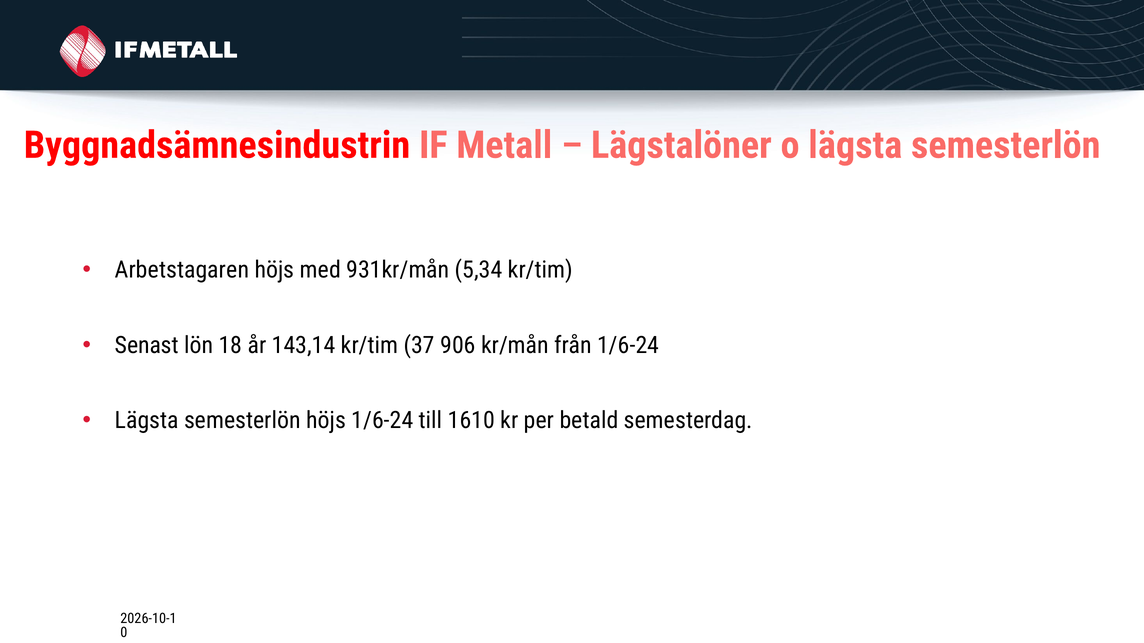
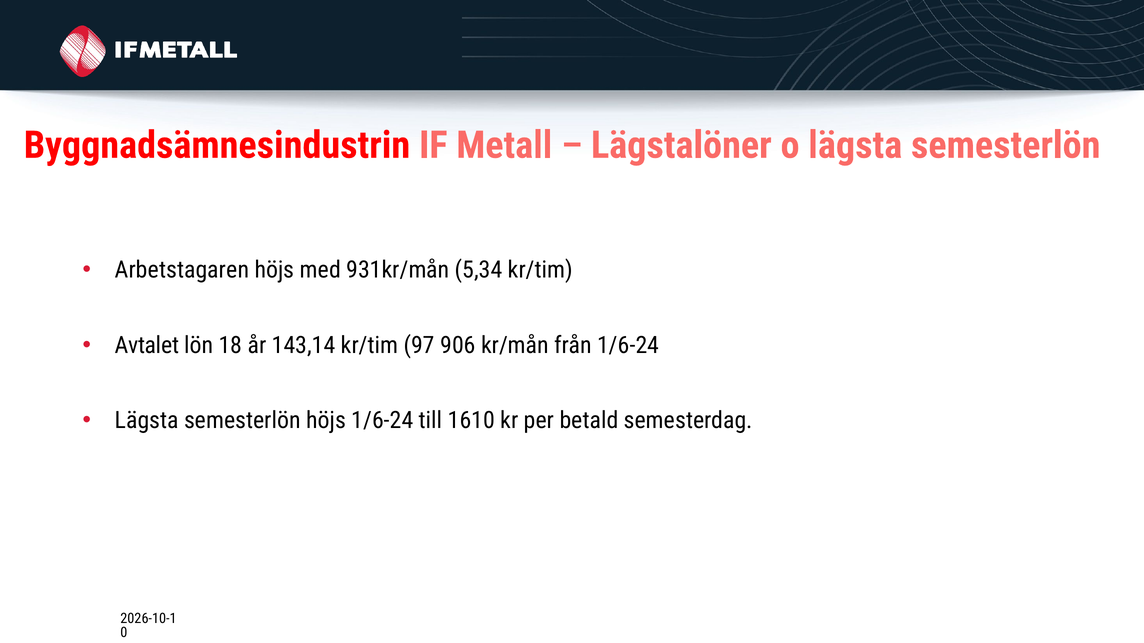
Senast: Senast -> Avtalet
37: 37 -> 97
